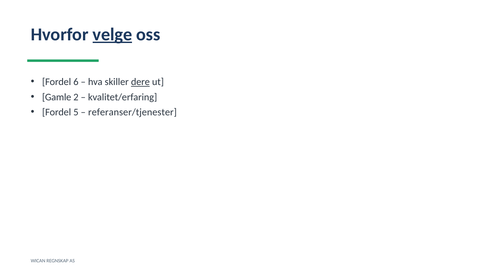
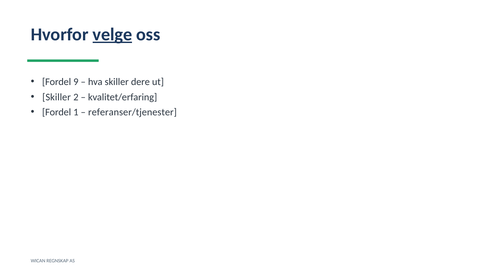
6: 6 -> 9
dere underline: present -> none
Gamle at (57, 97): Gamle -> Skiller
5: 5 -> 1
